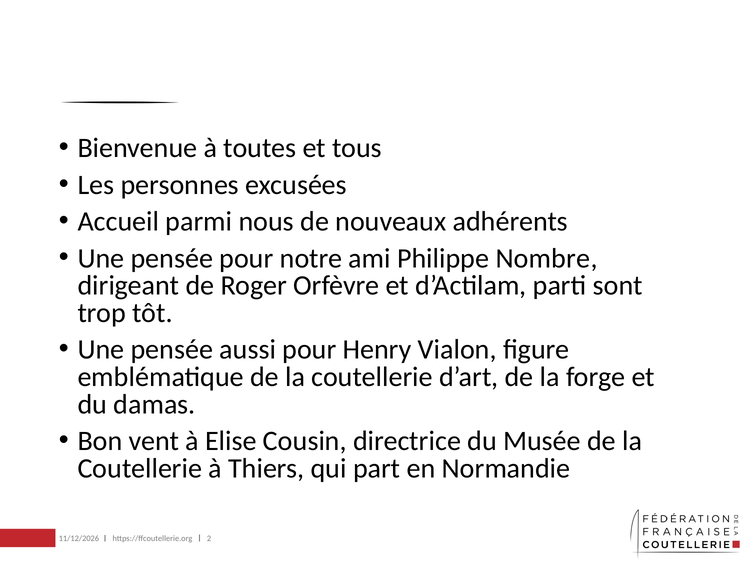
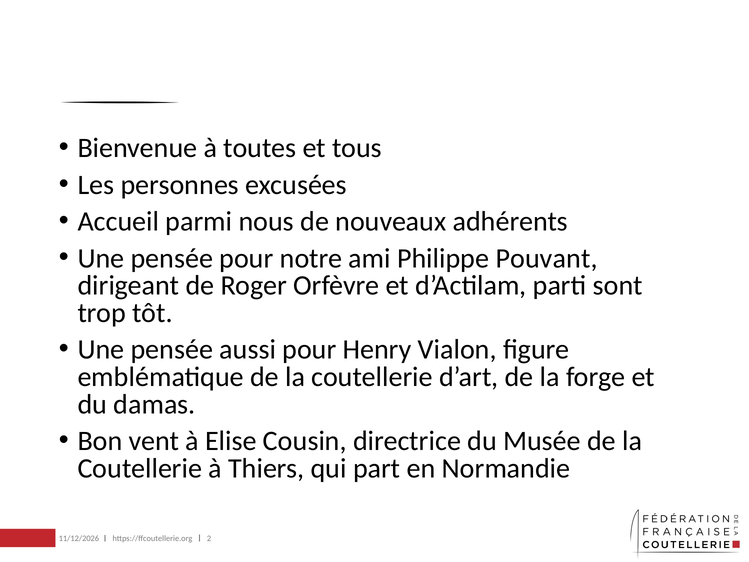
Nombre: Nombre -> Pouvant
